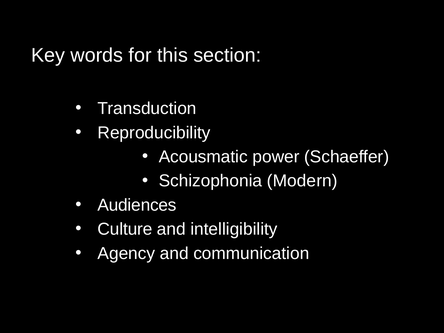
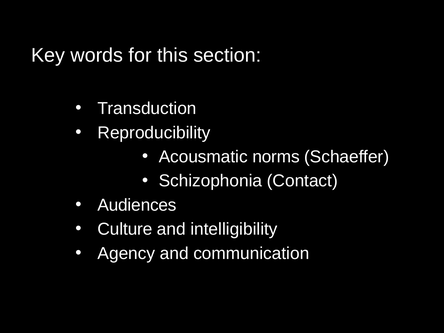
power: power -> norms
Modern: Modern -> Contact
